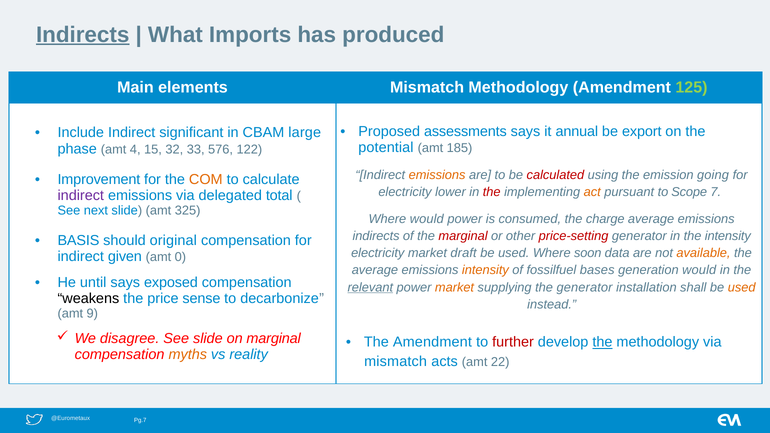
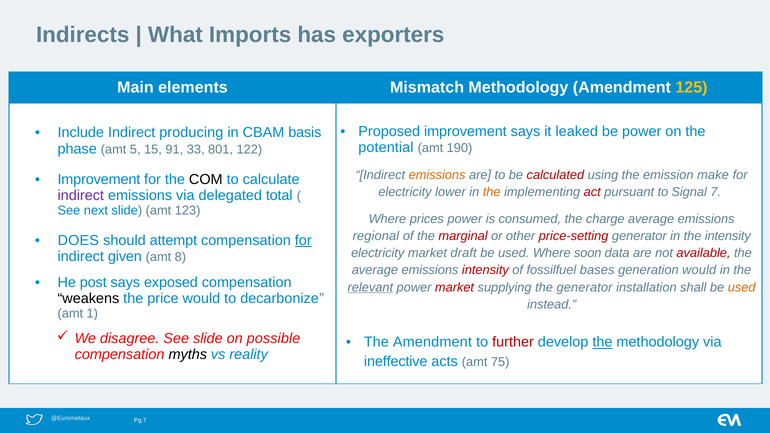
Indirects at (83, 35) underline: present -> none
produced: produced -> exporters
125 colour: light green -> yellow
Proposed assessments: assessments -> improvement
annual: annual -> leaked
be export: export -> power
significant: significant -> producing
large: large -> basis
185: 185 -> 190
4: 4 -> 5
32: 32 -> 91
576: 576 -> 801
going: going -> make
COM colour: orange -> black
the at (492, 192) colour: red -> orange
act colour: orange -> red
Scope: Scope -> Signal
325: 325 -> 123
Where would: would -> prices
indirects at (376, 236): indirects -> regional
BASIS: BASIS -> DOES
original: original -> attempt
for at (303, 241) underline: none -> present
available colour: orange -> red
0: 0 -> 8
intensity at (485, 270) colour: orange -> red
until: until -> post
market at (455, 287) colour: orange -> red
price sense: sense -> would
9: 9 -> 1
on marginal: marginal -> possible
myths colour: orange -> black
mismatch at (396, 362): mismatch -> ineffective
22: 22 -> 75
